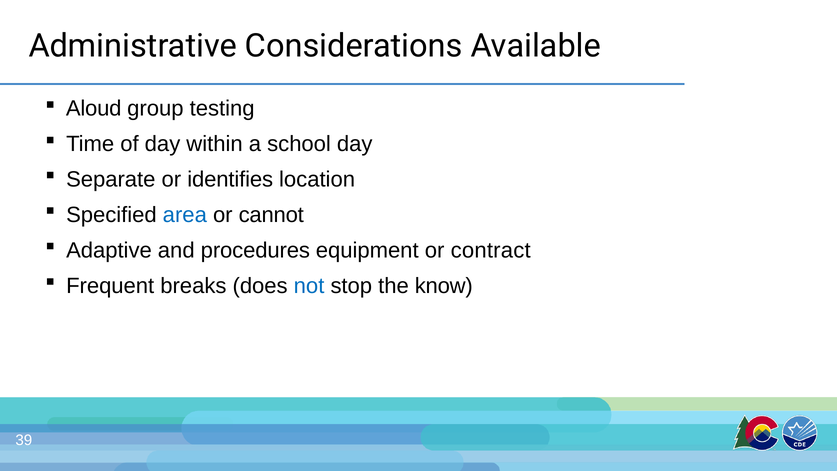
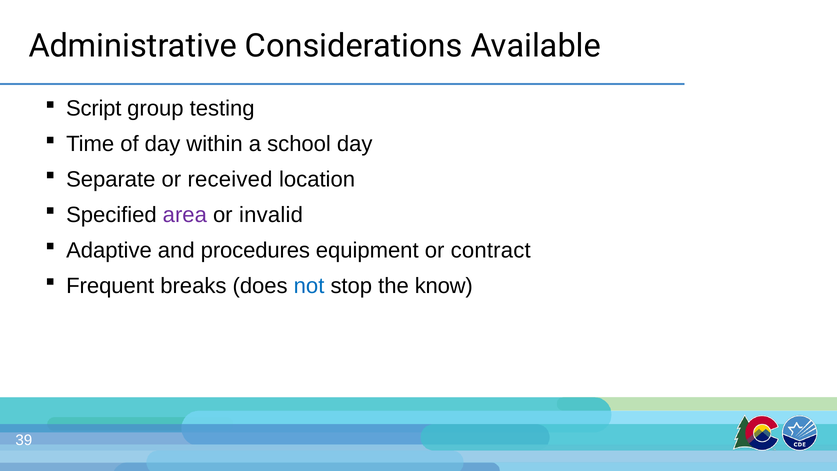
Aloud: Aloud -> Script
identifies: identifies -> received
area colour: blue -> purple
cannot: cannot -> invalid
